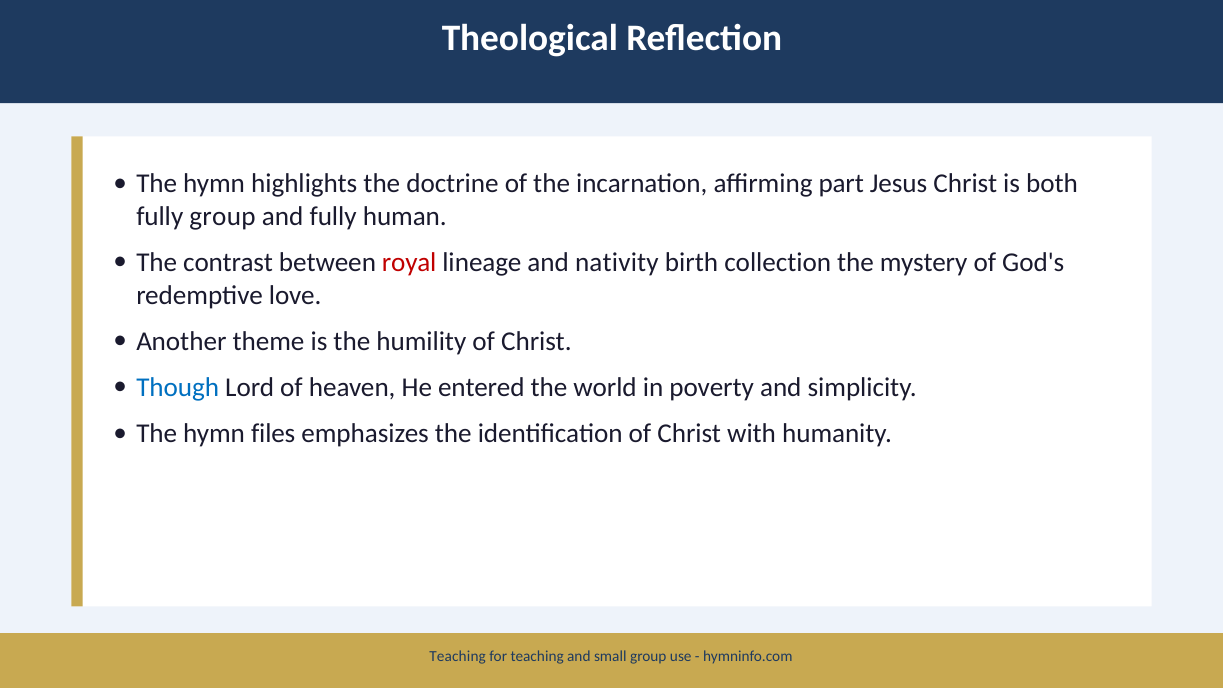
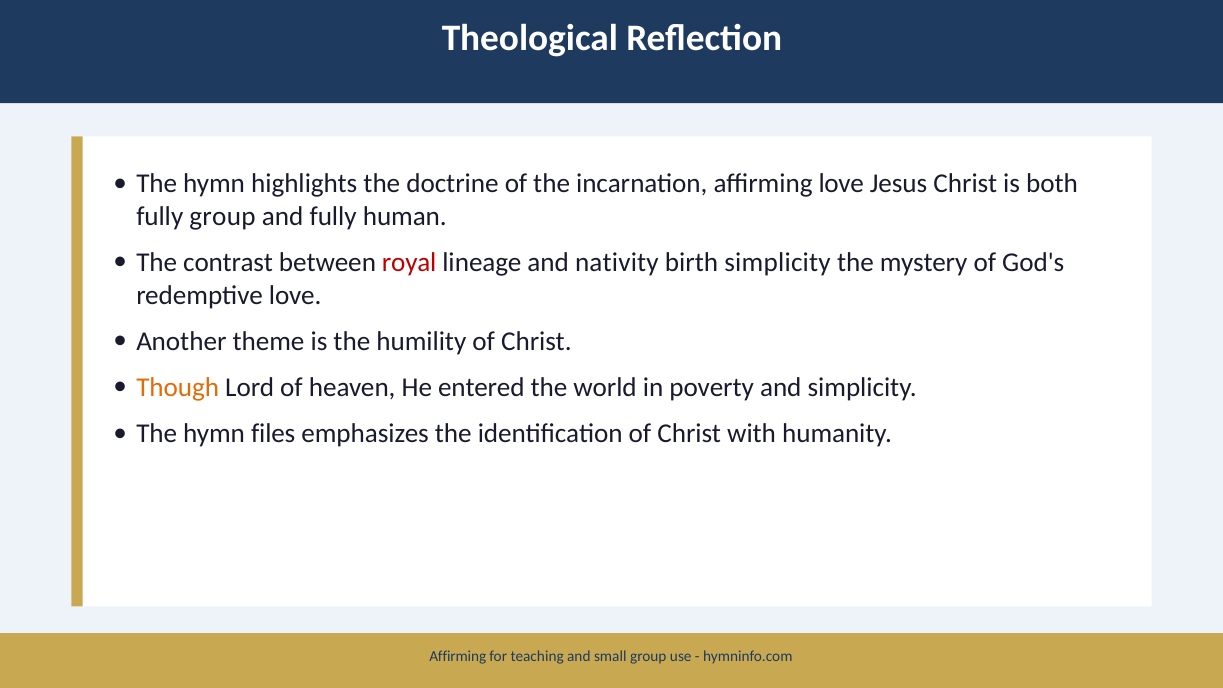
affirming part: part -> love
birth collection: collection -> simplicity
Though colour: blue -> orange
Teaching at (458, 656): Teaching -> Affirming
